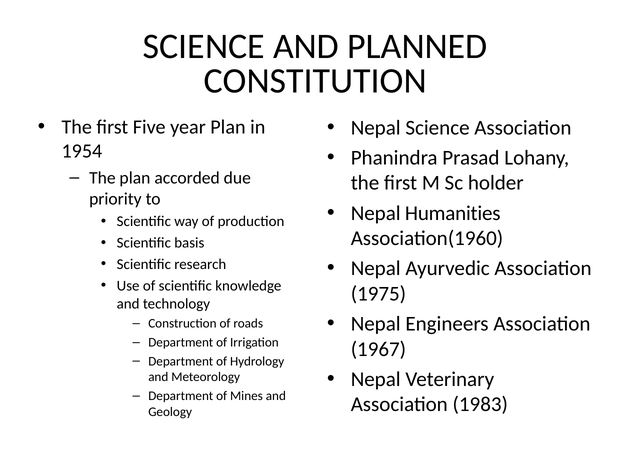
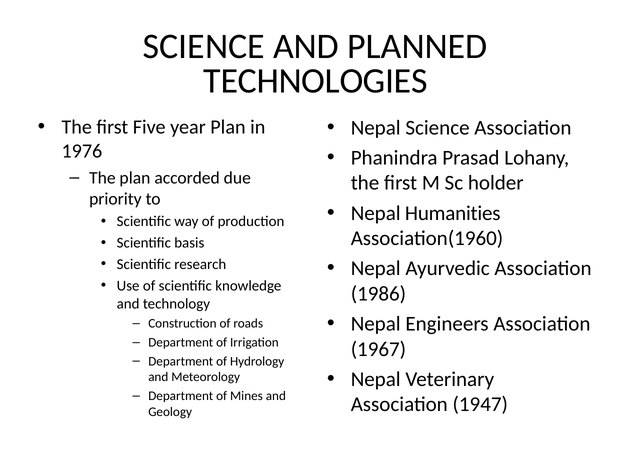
CONSTITUTION: CONSTITUTION -> TECHNOLOGIES
1954: 1954 -> 1976
1975: 1975 -> 1986
1983: 1983 -> 1947
